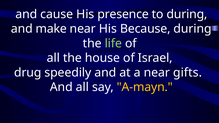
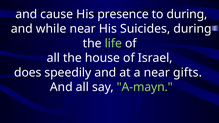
make: make -> while
Because: Because -> Suicides
drug: drug -> does
A-mayn colour: yellow -> light green
